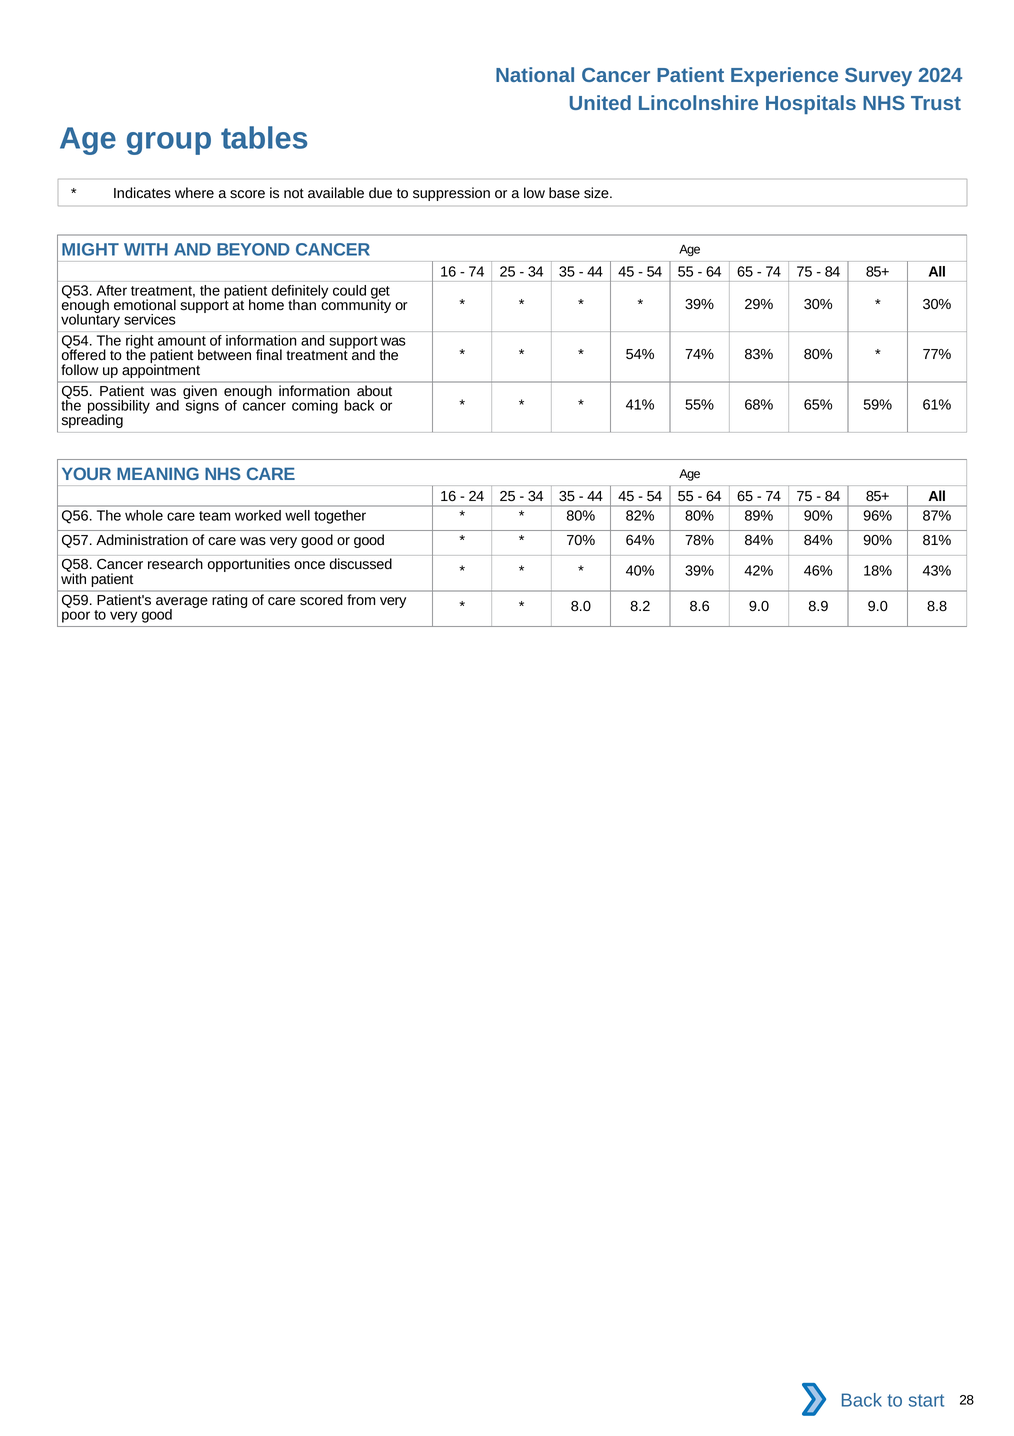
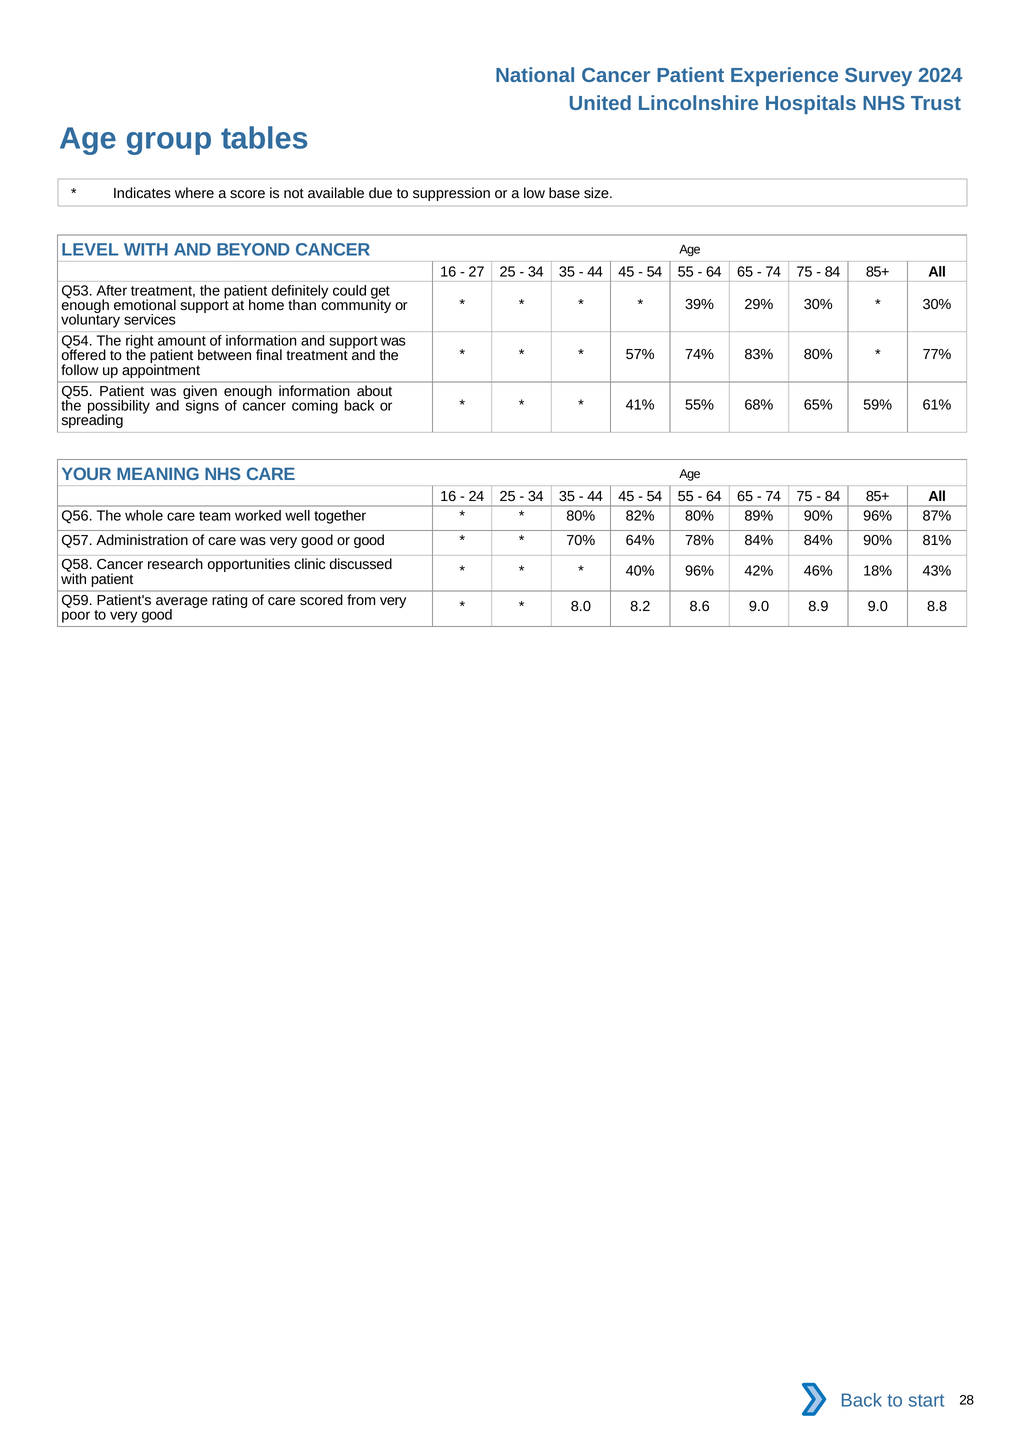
MIGHT: MIGHT -> LEVEL
74 at (476, 272): 74 -> 27
54%: 54% -> 57%
once: once -> clinic
40% 39%: 39% -> 96%
